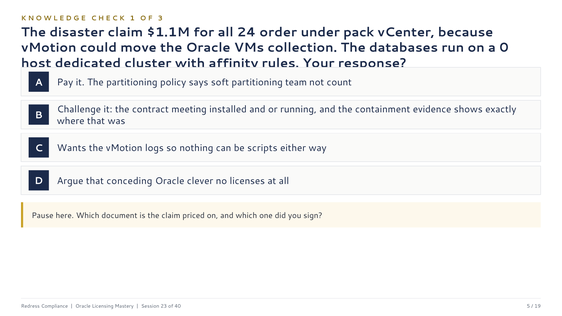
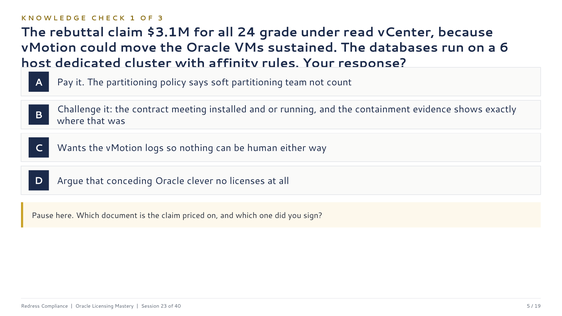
disaster: disaster -> rebuttal
$1.1M: $1.1M -> $3.1M
order: order -> grade
pack: pack -> read
collection: collection -> sustained
0: 0 -> 6
scripts: scripts -> human
